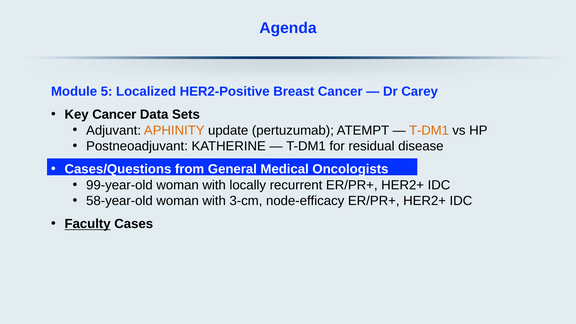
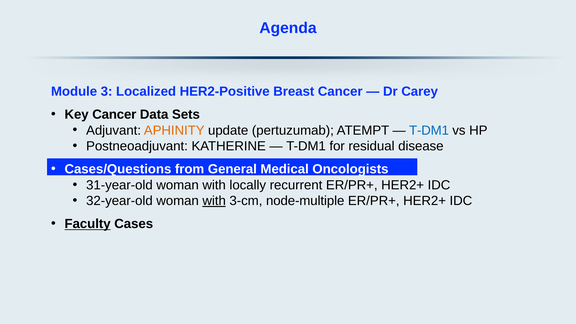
5: 5 -> 3
T-DM1 at (429, 130) colour: orange -> blue
99-year-old: 99-year-old -> 31-year-old
58-year-old: 58-year-old -> 32-year-old
with at (214, 201) underline: none -> present
node-efficacy: node-efficacy -> node-multiple
